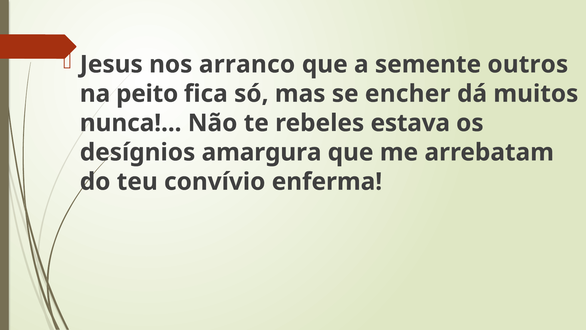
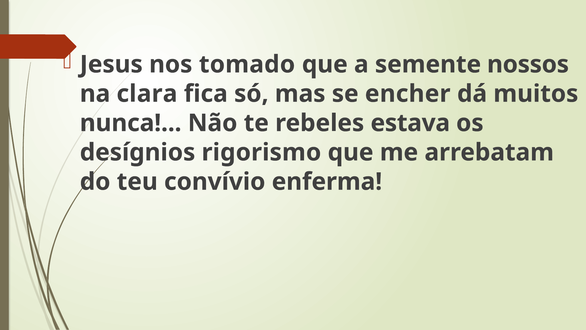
arranco: arranco -> tomado
outros: outros -> nossos
peito: peito -> clara
amargura: amargura -> rigorismo
